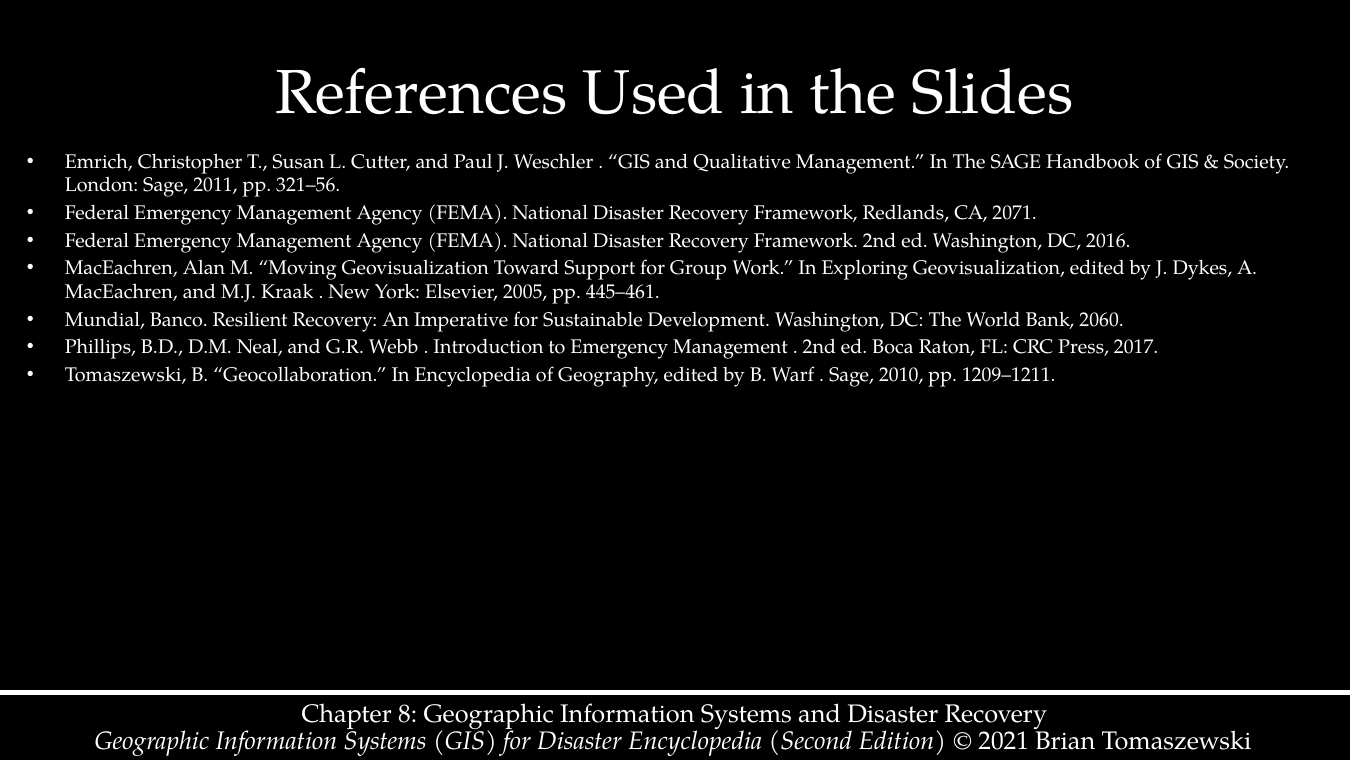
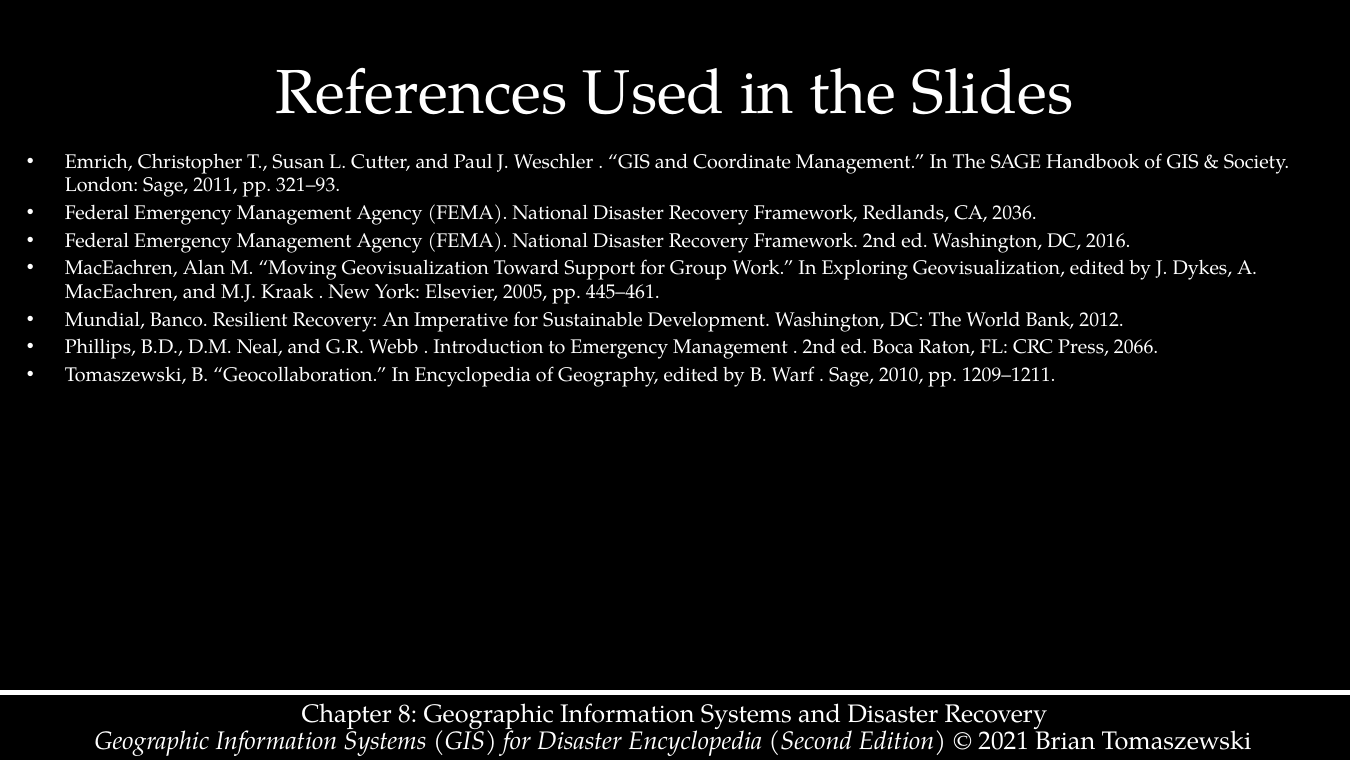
Qualitative: Qualitative -> Coordinate
321–56: 321–56 -> 321–93
2071: 2071 -> 2036
2060: 2060 -> 2012
2017: 2017 -> 2066
